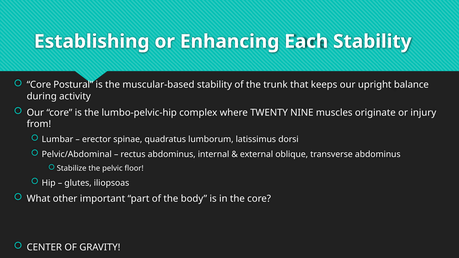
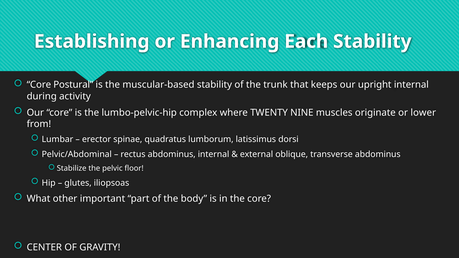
upright balance: balance -> internal
injury: injury -> lower
